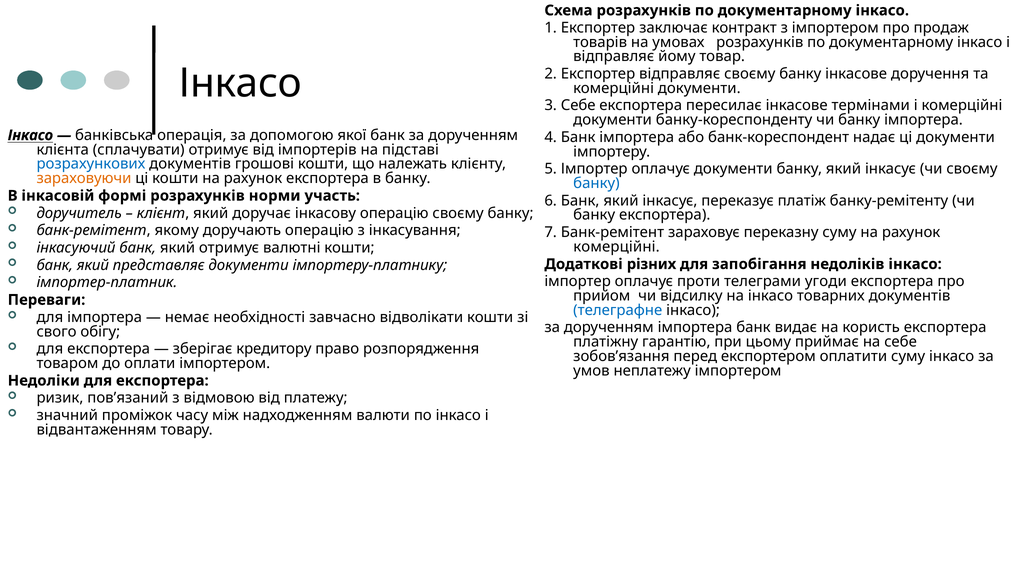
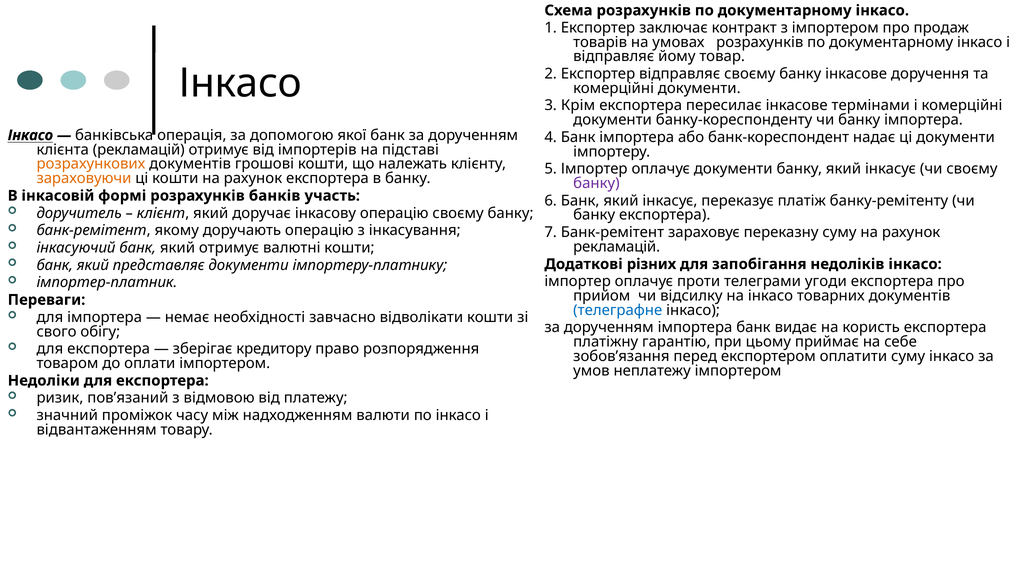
3 Себе: Себе -> Крім
клієнта сплачувати: сплачувати -> рекламацій
розрахункових colour: blue -> orange
банку at (596, 183) colour: blue -> purple
норми: норми -> банків
комерційні at (617, 247): комерційні -> рекламацій
